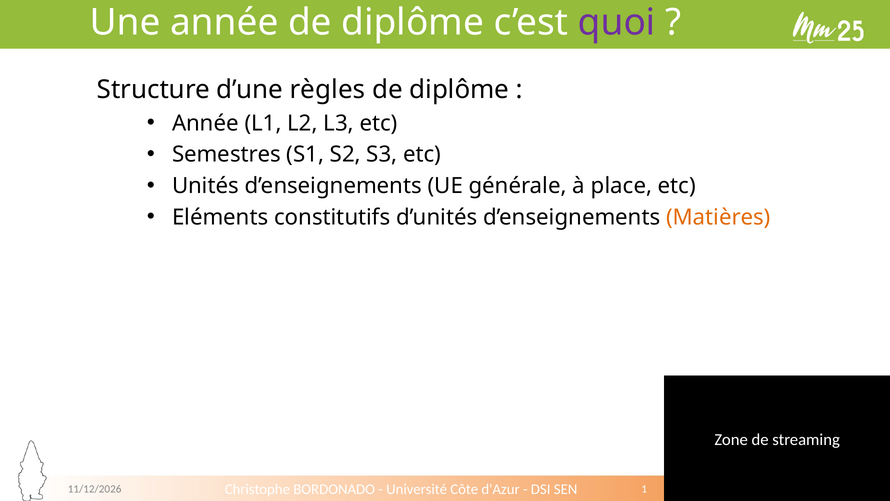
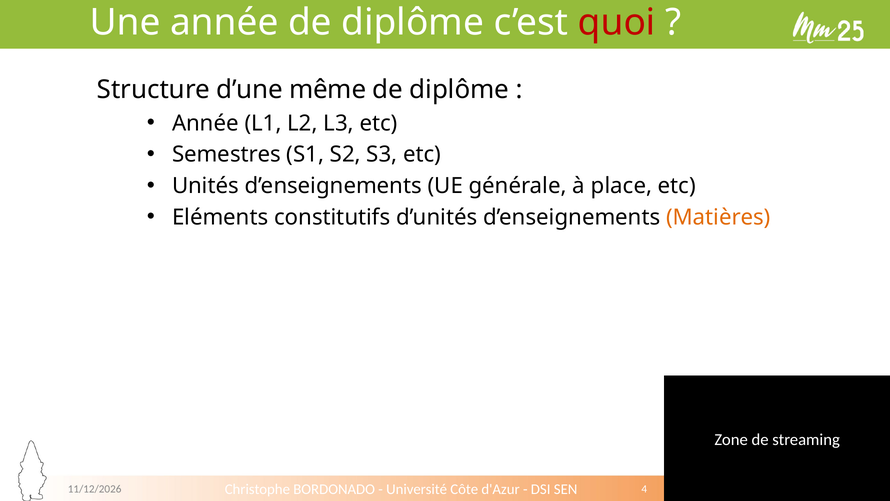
quoi colour: purple -> red
règles: règles -> même
1: 1 -> 4
